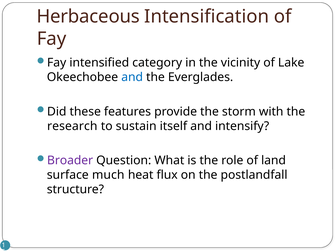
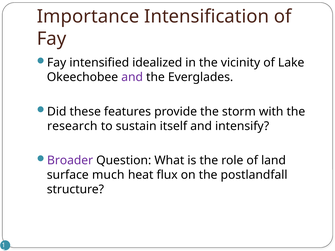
Herbaceous: Herbaceous -> Importance
category: category -> idealized
and at (132, 77) colour: blue -> purple
